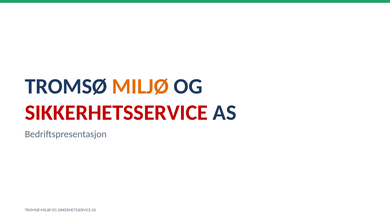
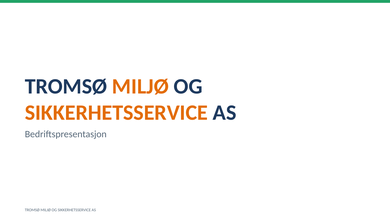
SIKKERHETSSERVICE at (116, 113) colour: red -> orange
